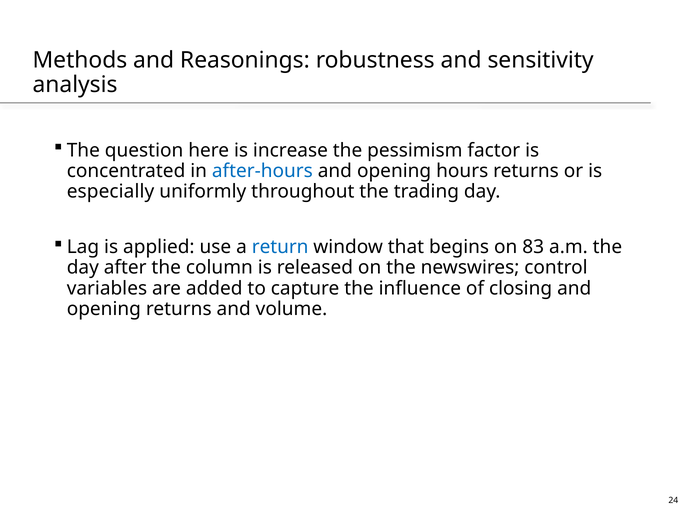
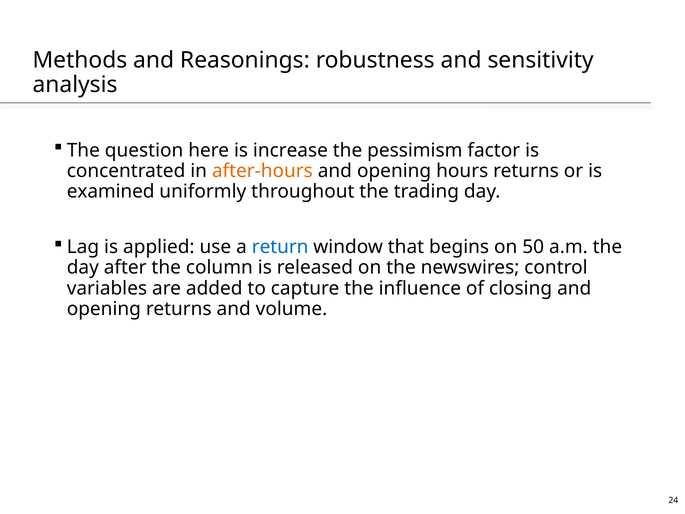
after-hours colour: blue -> orange
especially: especially -> examined
83: 83 -> 50
